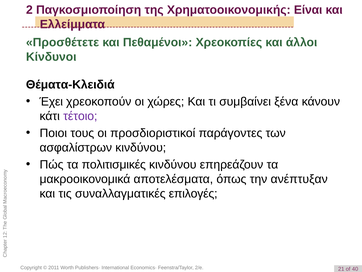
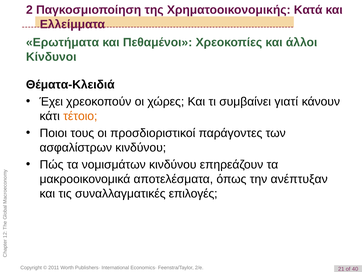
Είναι: Είναι -> Κατά
Προσθέτετε: Προσθέτετε -> Ερωτήματα
ξένα: ξένα -> γιατί
τέτοιο colour: purple -> orange
πολιτισμικές: πολιτισμικές -> νομισμάτων
